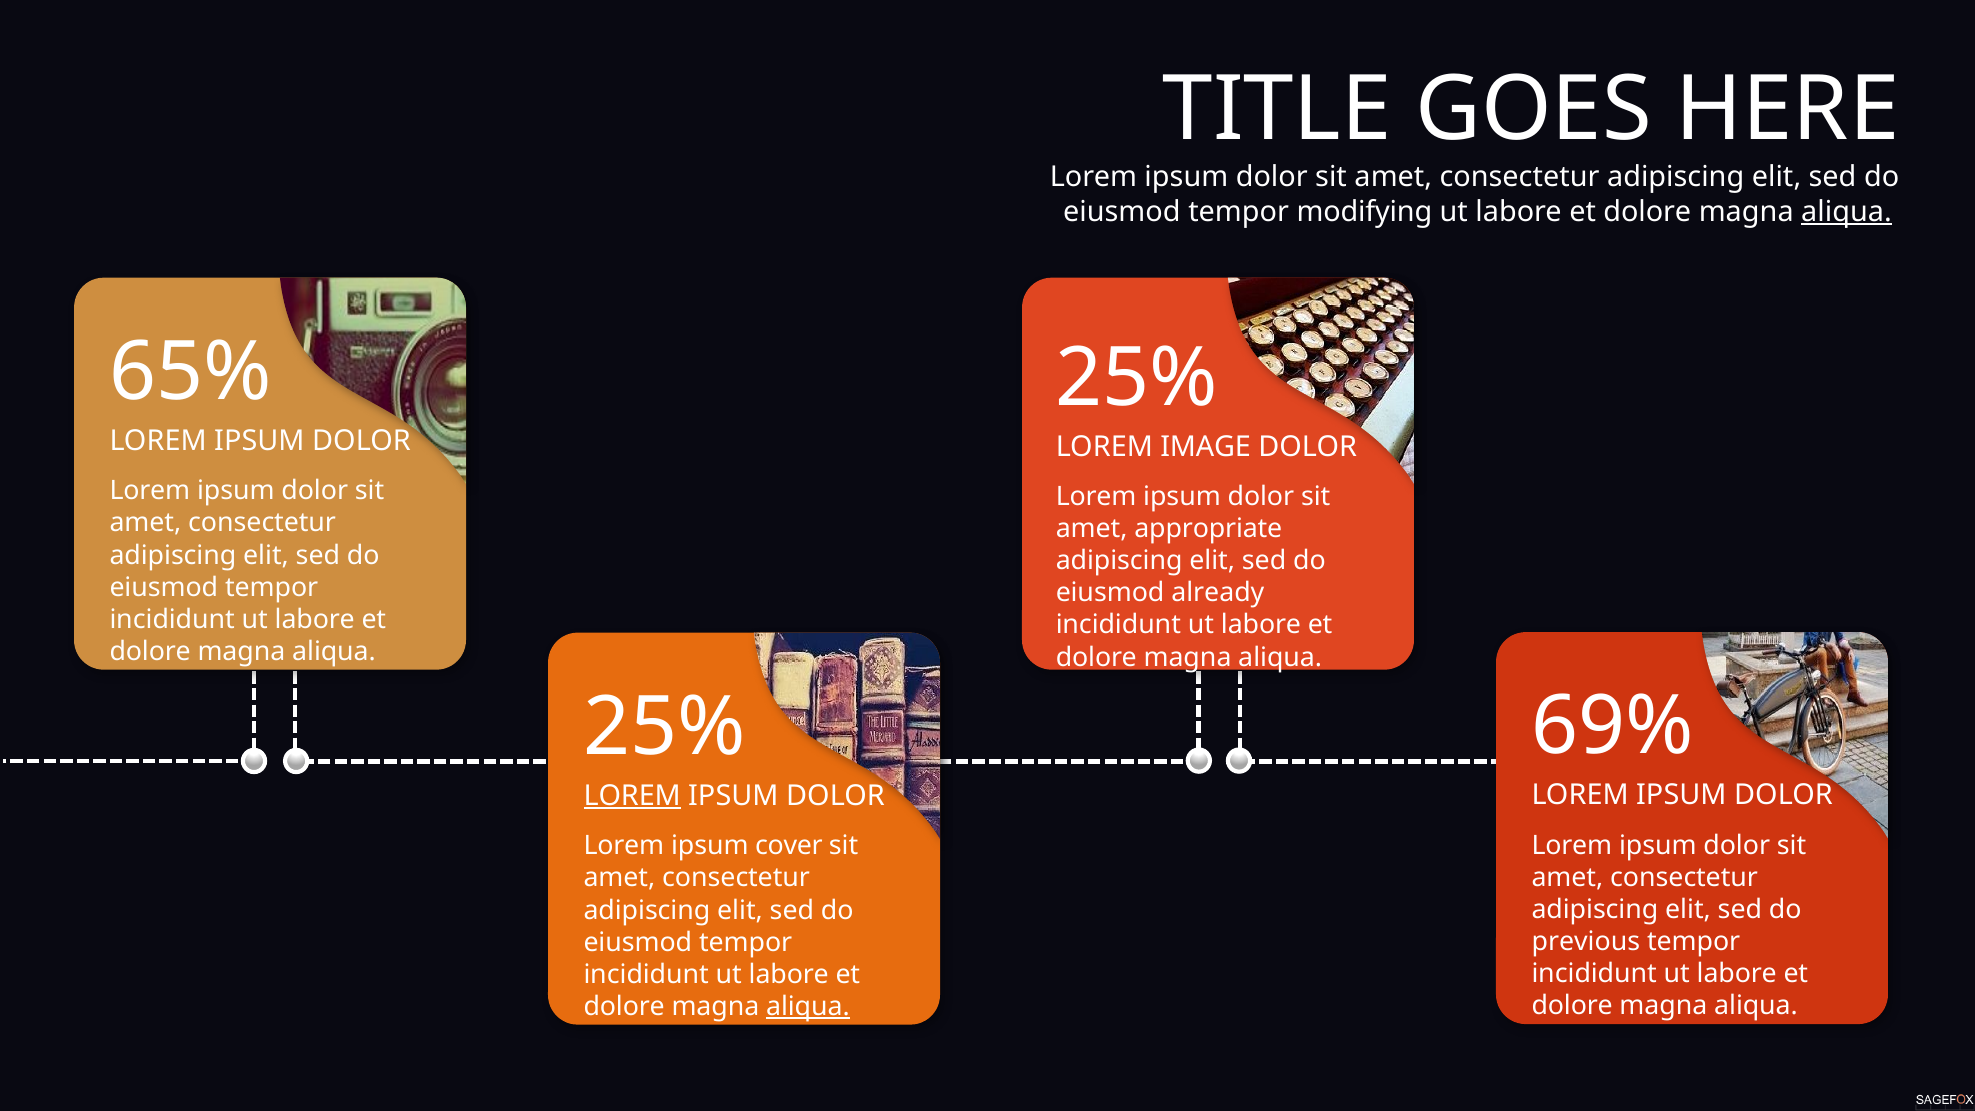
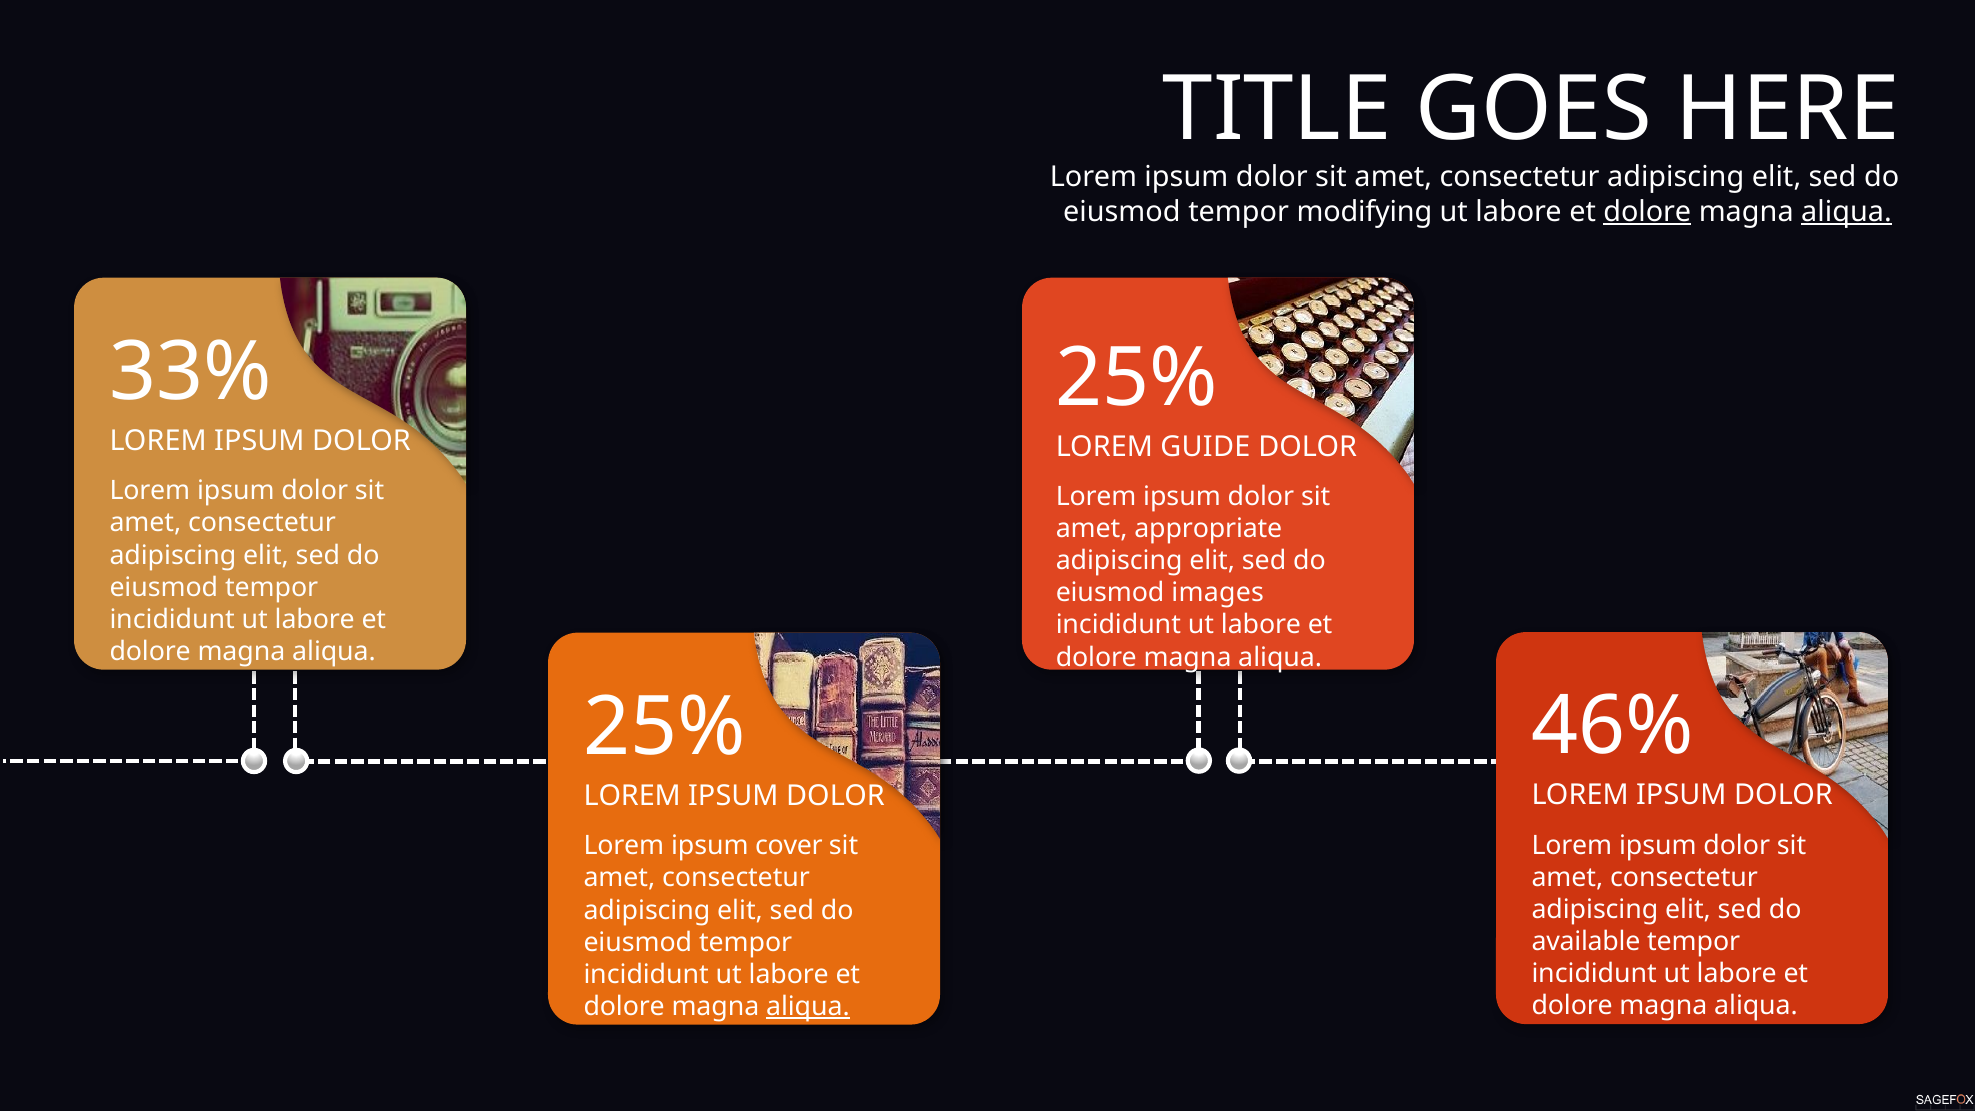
dolore at (1647, 212) underline: none -> present
65%: 65% -> 33%
IMAGE: IMAGE -> GUIDE
already: already -> images
69%: 69% -> 46%
LOREM at (632, 796) underline: present -> none
previous: previous -> available
